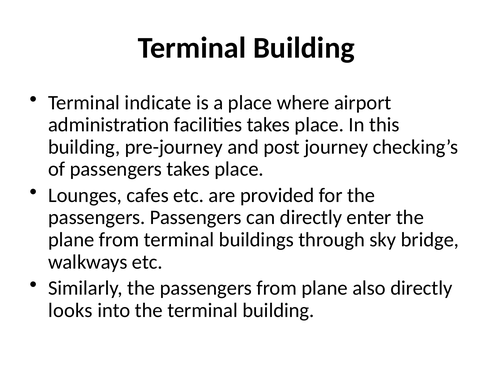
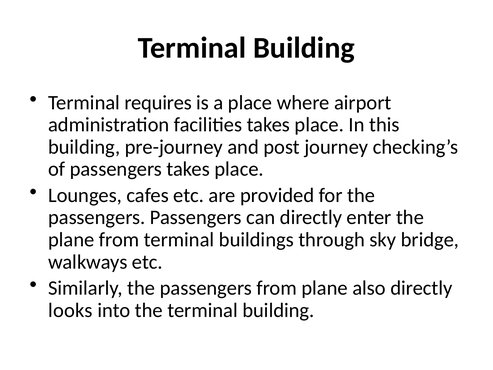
indicate: indicate -> requires
